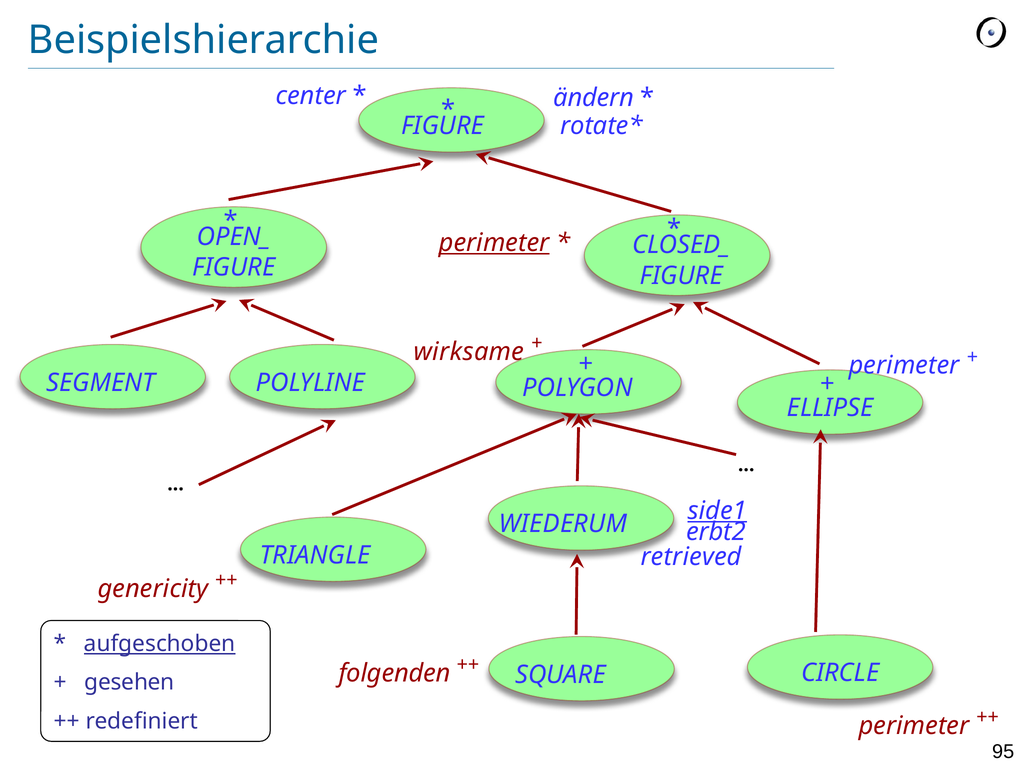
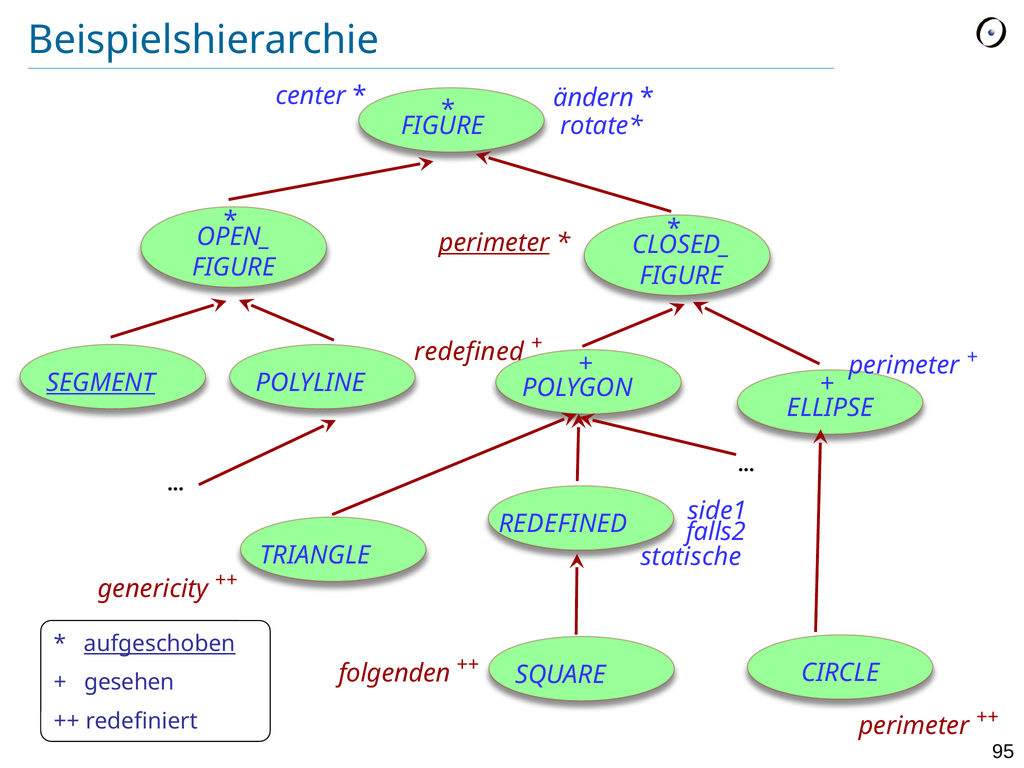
wirksame at (469, 352): wirksame -> redefined
SEGMENT underline: none -> present
side1 underline: present -> none
WIEDERUM at (563, 524): WIEDERUM -> REDEFINED
erbt2: erbt2 -> falls2
retrieved: retrieved -> statische
